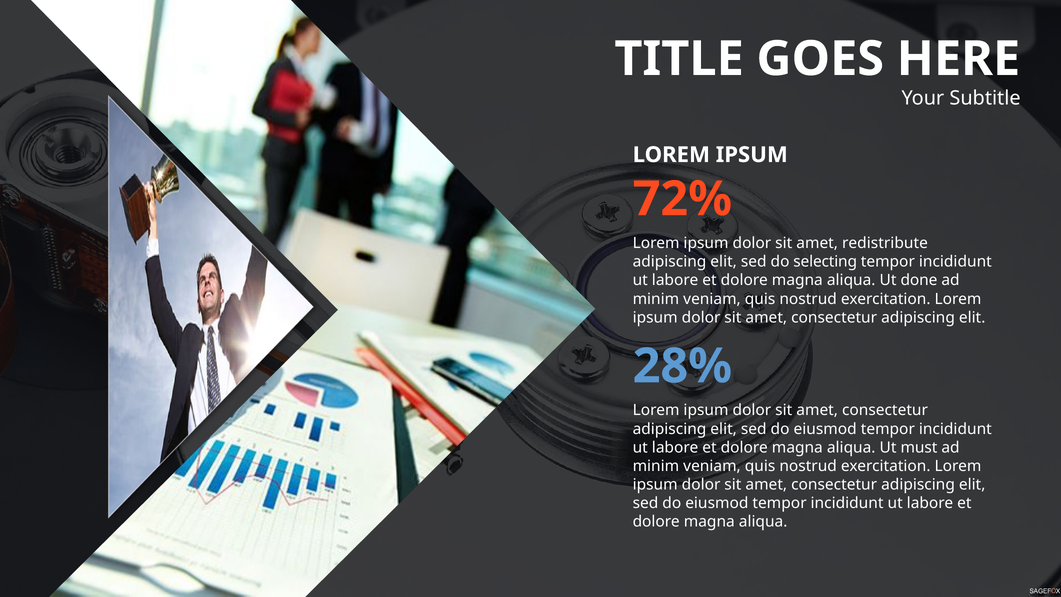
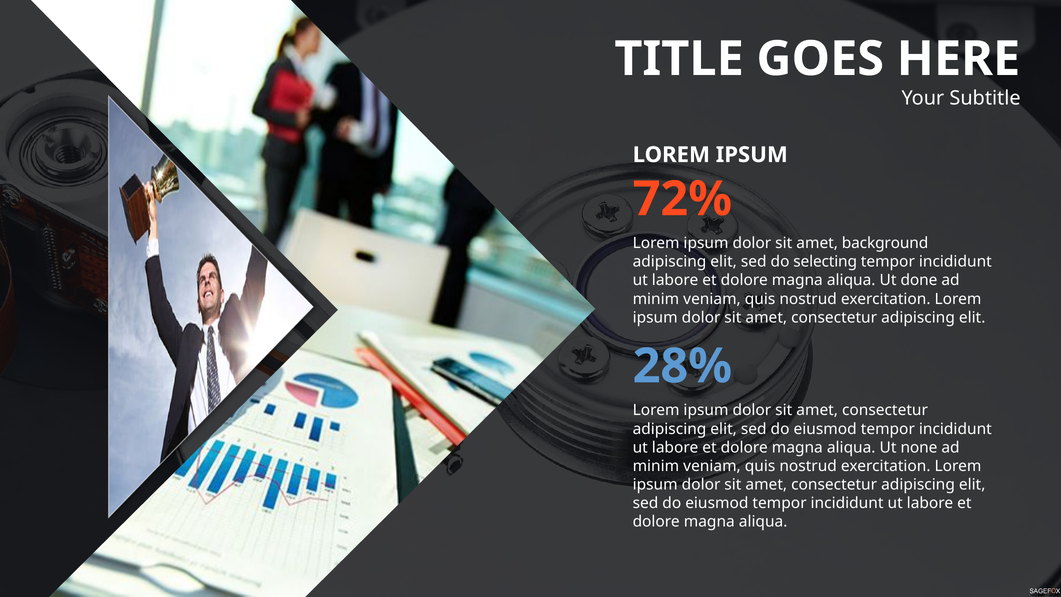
redistribute: redistribute -> background
must: must -> none
